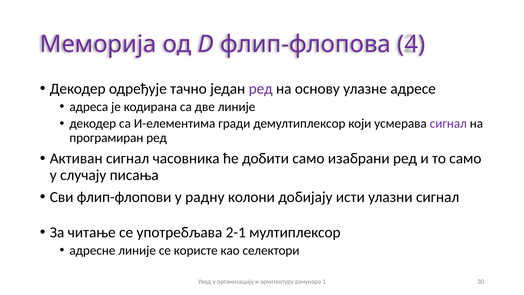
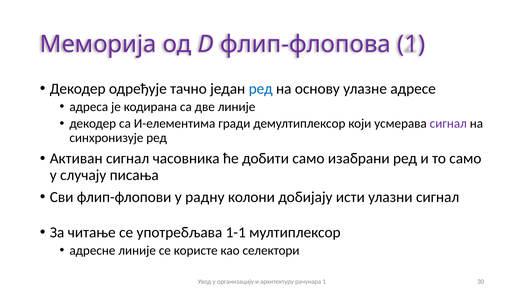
флип-флопова 4: 4 -> 1
ред at (261, 89) colour: purple -> blue
програмиран: програмиран -> синхронизује
2-1: 2-1 -> 1-1
